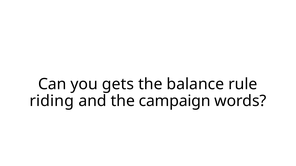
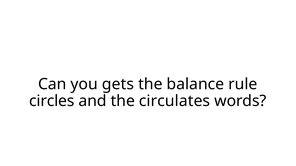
riding: riding -> circles
campaign: campaign -> circulates
